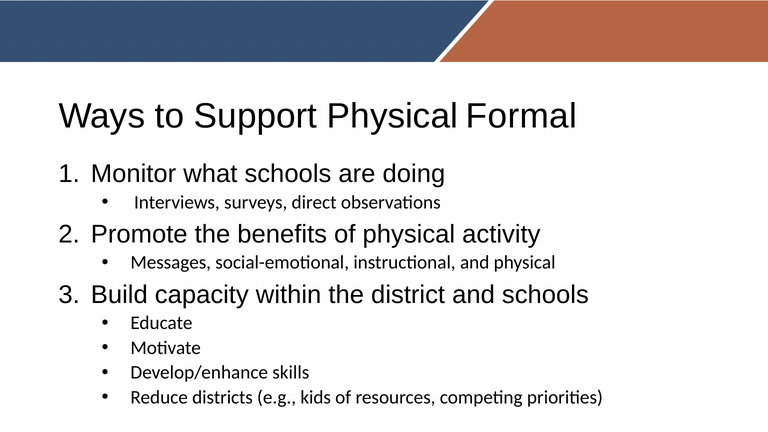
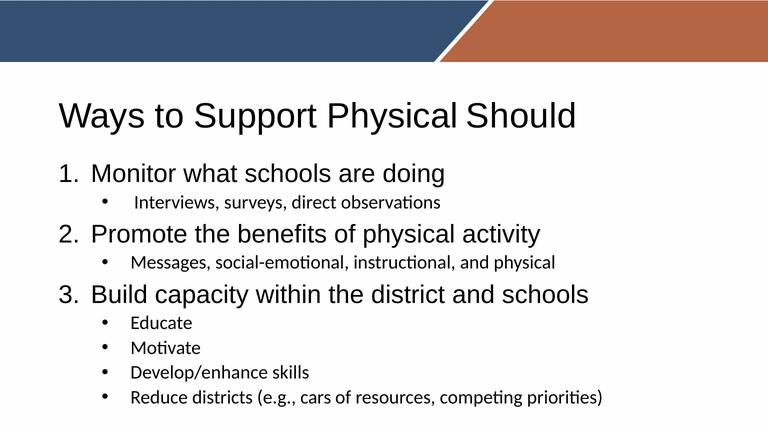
Formal: Formal -> Should
kids: kids -> cars
